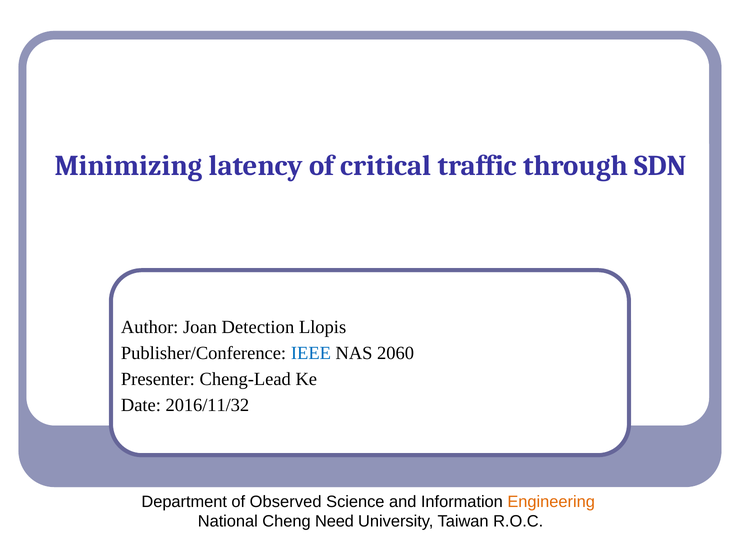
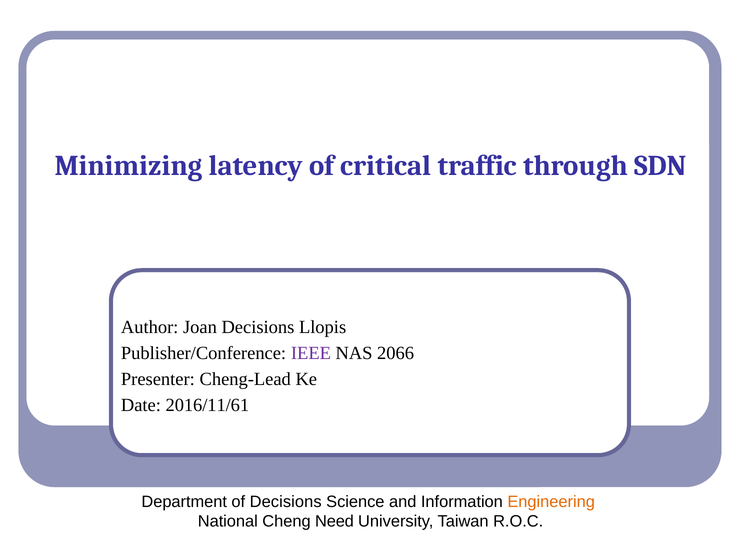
Joan Detection: Detection -> Decisions
IEEE colour: blue -> purple
2060: 2060 -> 2066
2016/11/32: 2016/11/32 -> 2016/11/61
of Observed: Observed -> Decisions
